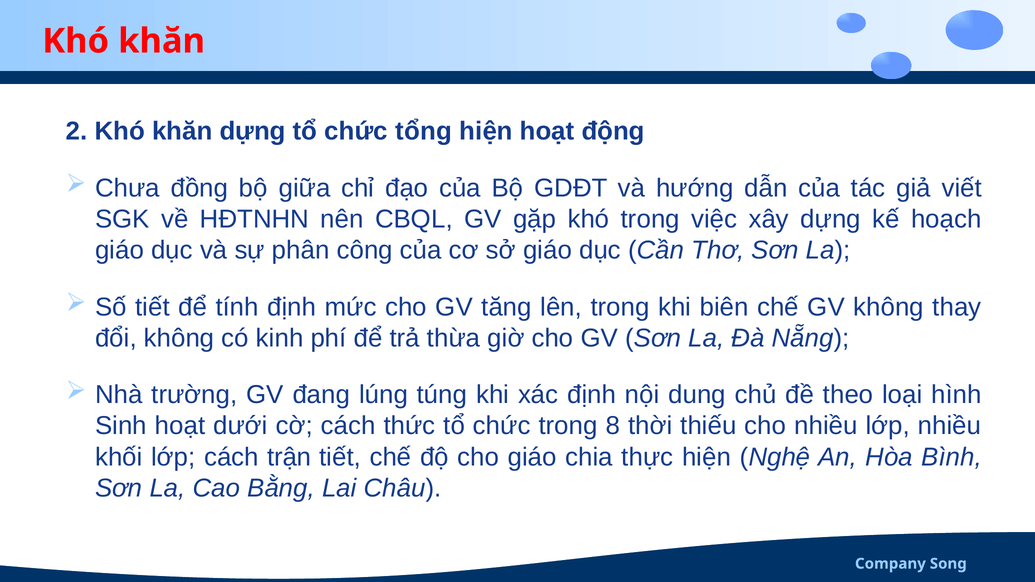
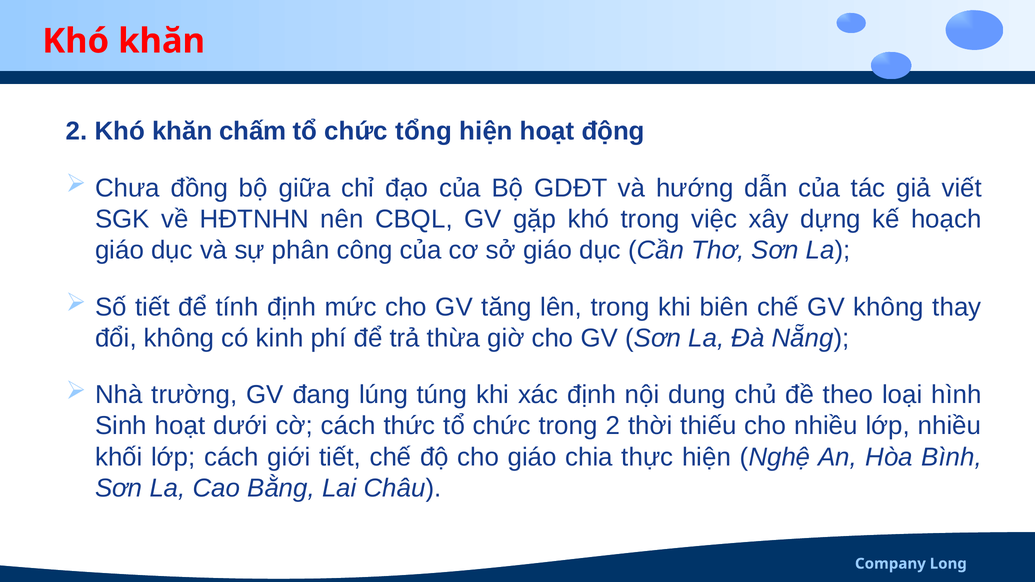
khăn dựng: dựng -> chấm
trong 8: 8 -> 2
trận: trận -> giới
Song: Song -> Long
